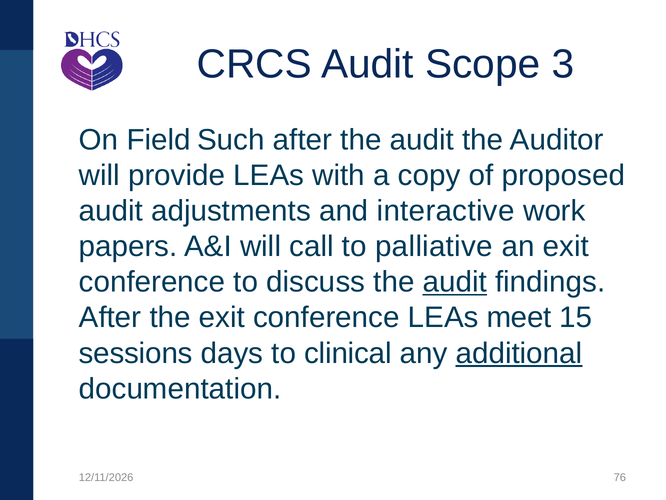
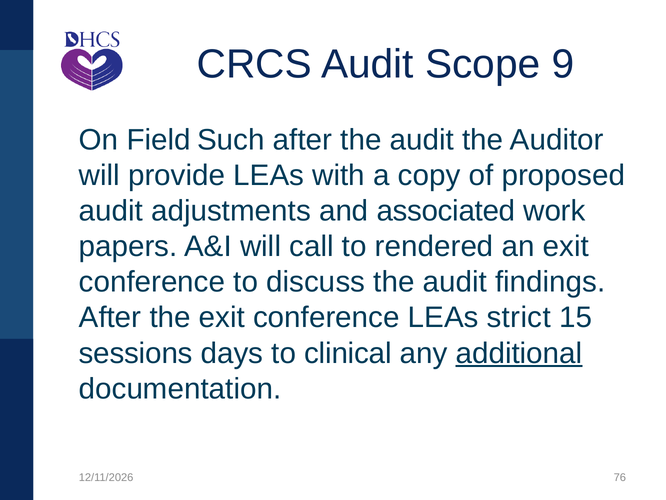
3: 3 -> 9
interactive: interactive -> associated
palliative: palliative -> rendered
audit at (455, 282) underline: present -> none
meet: meet -> strict
